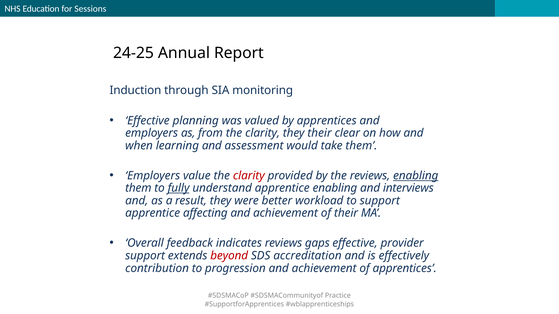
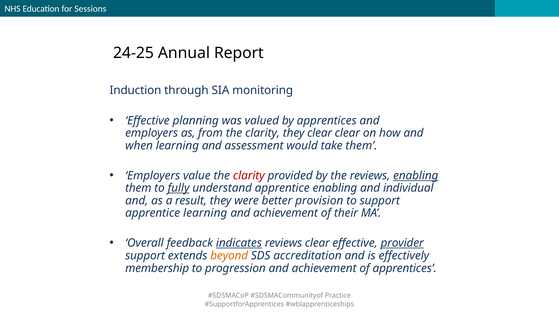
they their: their -> clear
interviews: interviews -> individual
workload: workload -> provision
apprentice affecting: affecting -> learning
indicates underline: none -> present
reviews gaps: gaps -> clear
provider underline: none -> present
beyond colour: red -> orange
contribution: contribution -> membership
